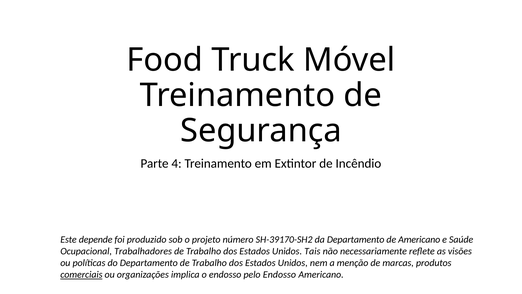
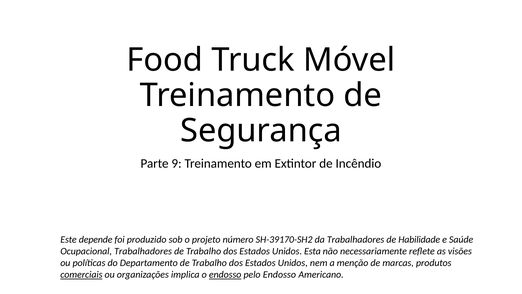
4: 4 -> 9
da Departamento: Departamento -> Trabalhadores
de Americano: Americano -> Habilidade
Tais: Tais -> Esta
endosso at (225, 274) underline: none -> present
